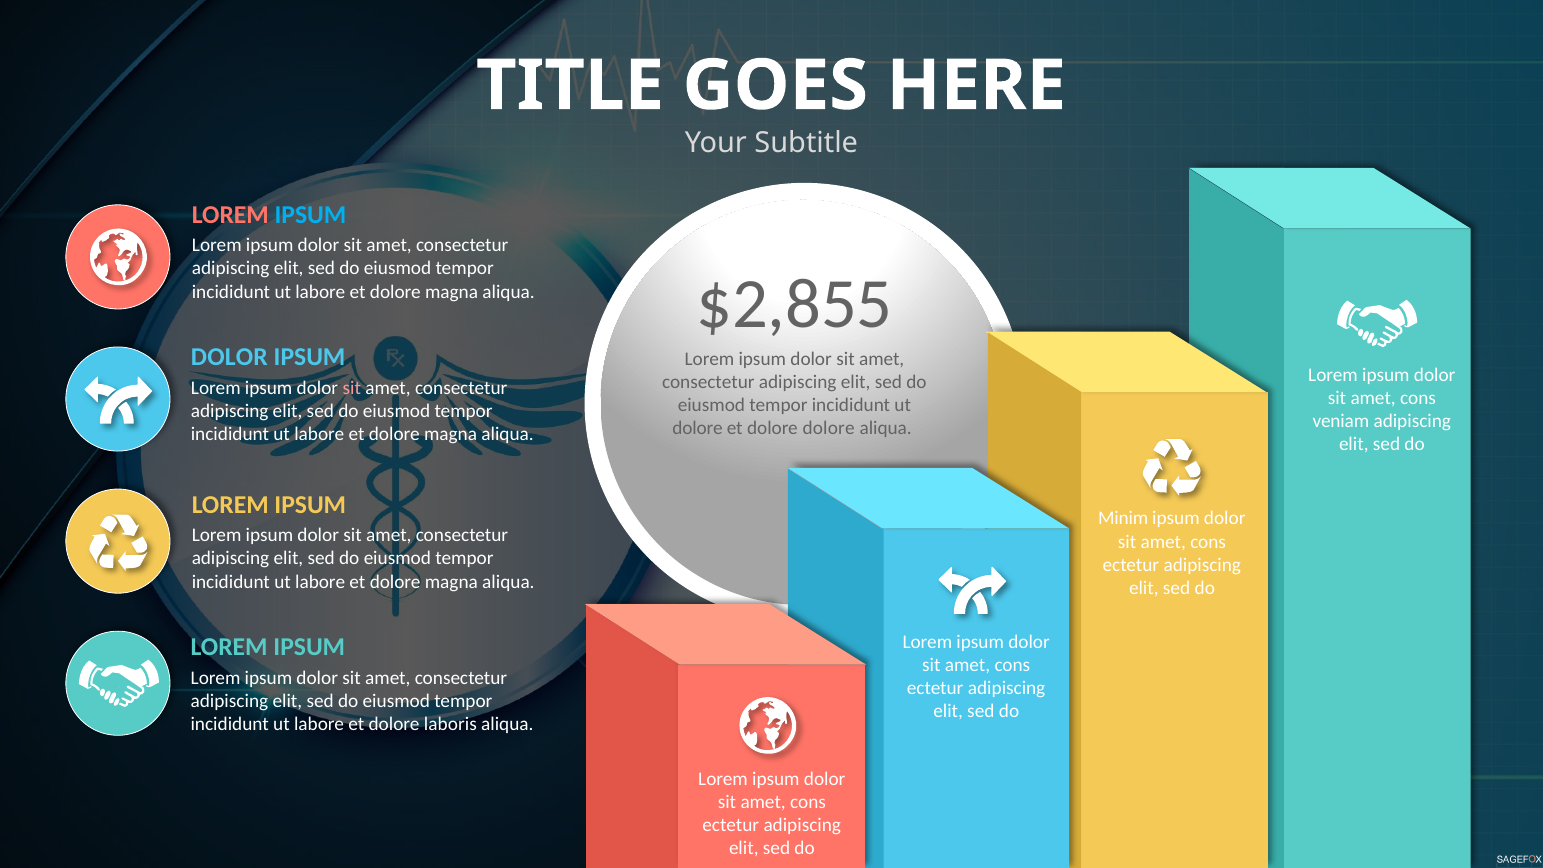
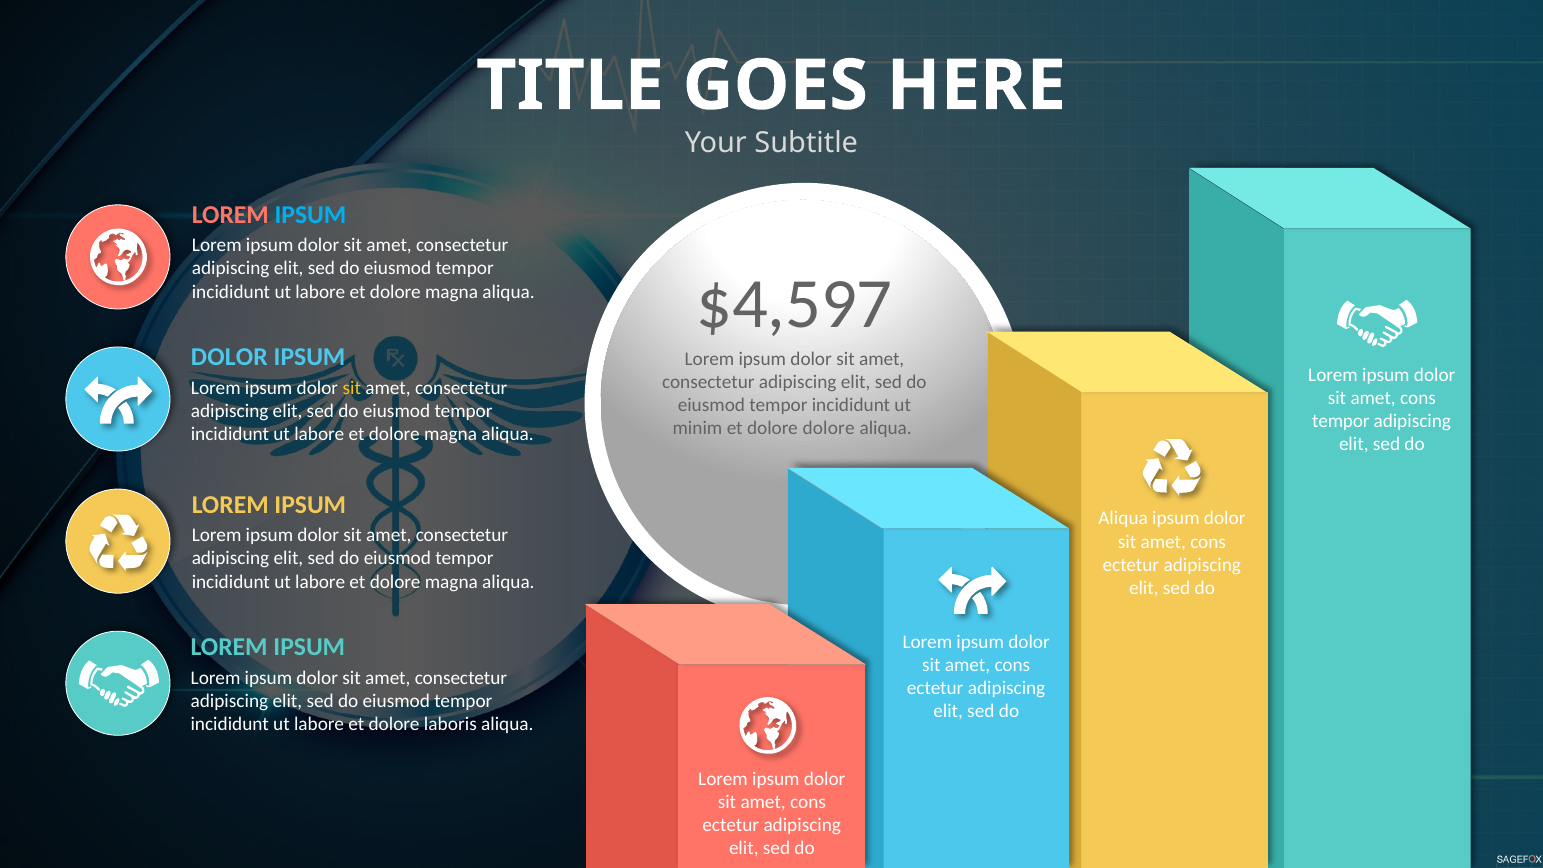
$2,855: $2,855 -> $4,597
sit at (352, 388) colour: pink -> yellow
veniam at (1341, 421): veniam -> tempor
dolore at (698, 428): dolore -> minim
Minim at (1123, 518): Minim -> Aliqua
